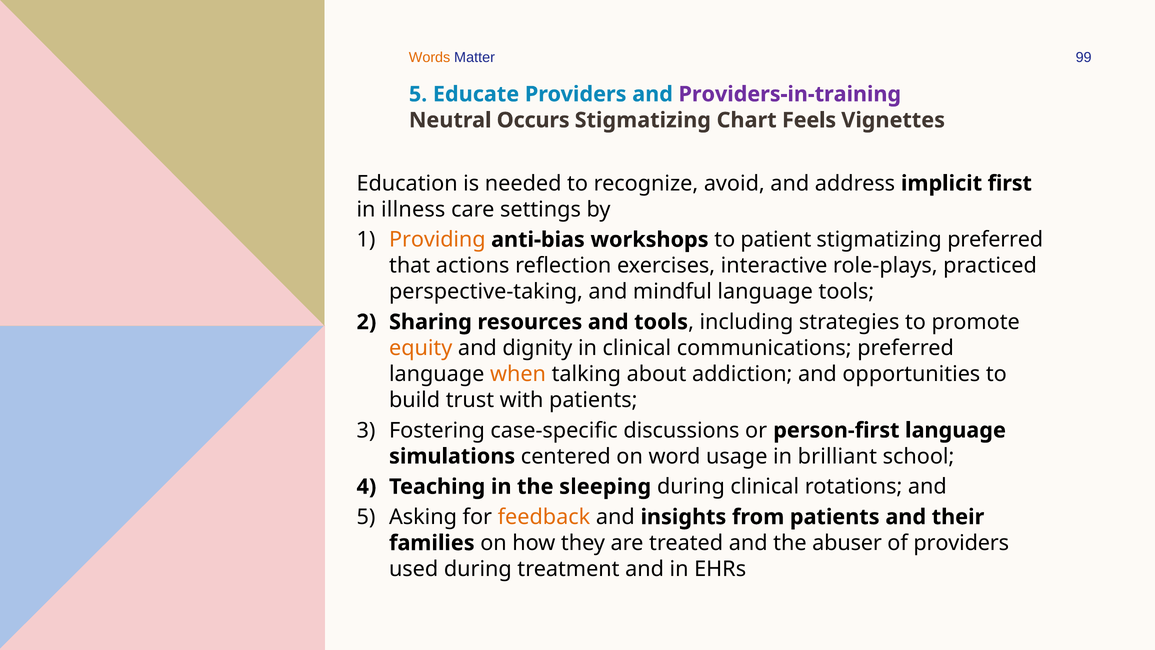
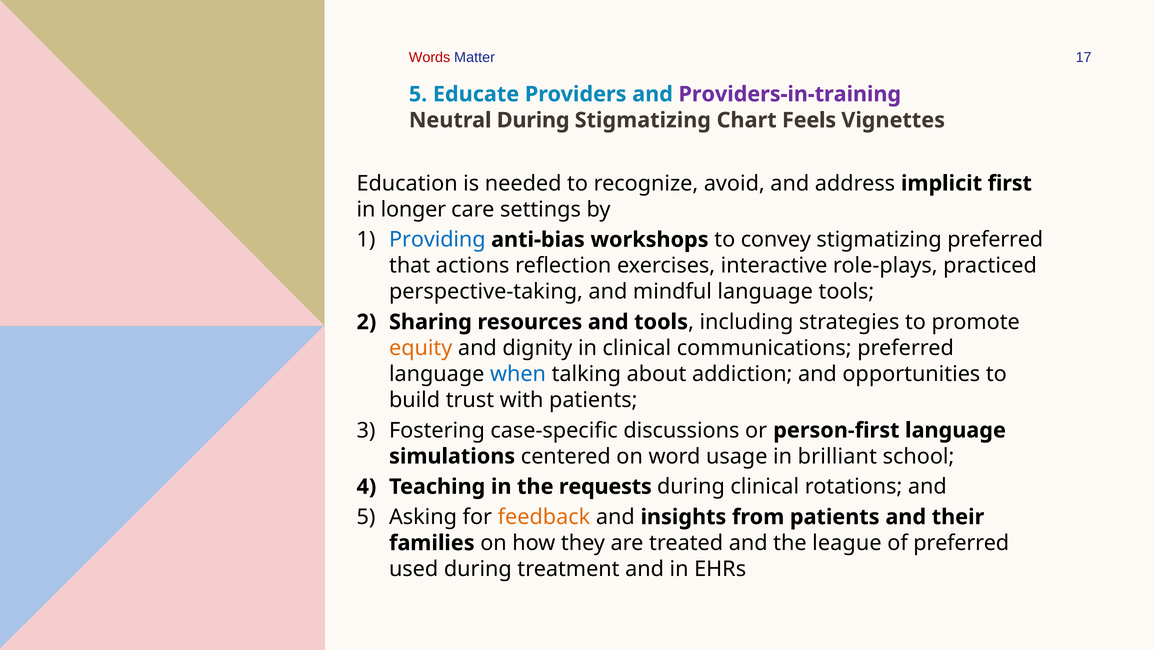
Words colour: orange -> red
99: 99 -> 17
Neutral Occurs: Occurs -> During
illness: illness -> longer
Providing colour: orange -> blue
patient: patient -> convey
when colour: orange -> blue
sleeping: sleeping -> requests
abuser: abuser -> league
of providers: providers -> preferred
